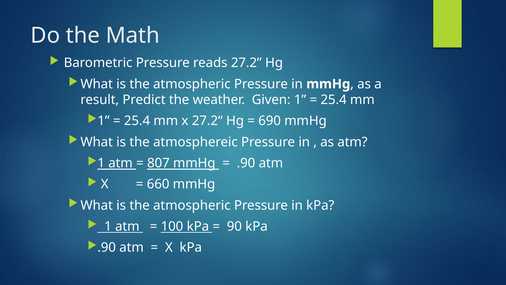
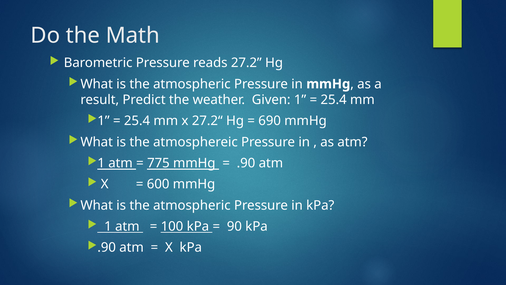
807: 807 -> 775
660: 660 -> 600
